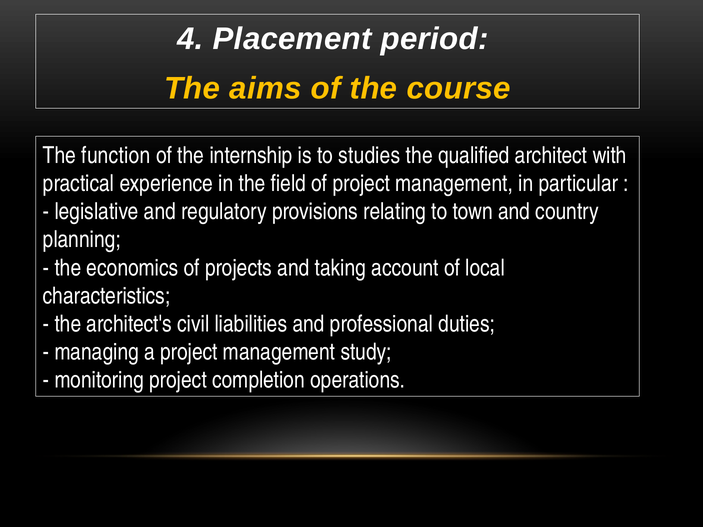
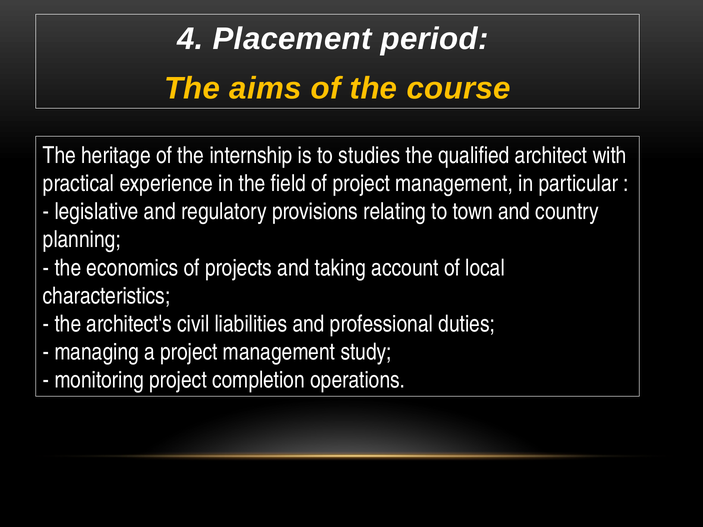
function: function -> heritage
